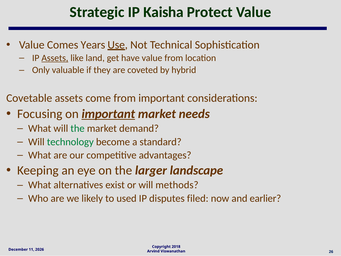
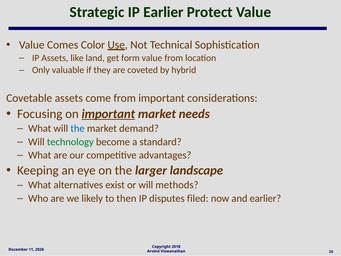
IP Kaisha: Kaisha -> Earlier
Years: Years -> Color
Assets at (55, 58) underline: present -> none
have: have -> form
the at (78, 128) colour: green -> blue
used: used -> then
